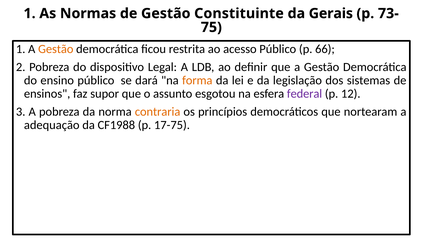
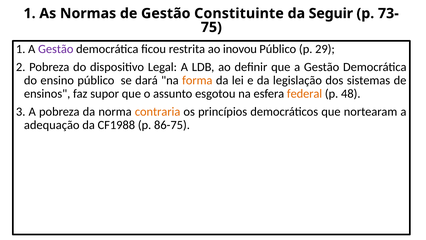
Gerais: Gerais -> Seguir
Gestão at (56, 49) colour: orange -> purple
acesso: acesso -> inovou
66: 66 -> 29
federal colour: purple -> orange
12: 12 -> 48
17-75: 17-75 -> 86-75
